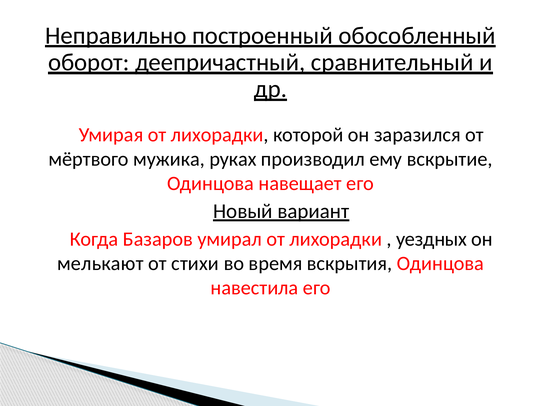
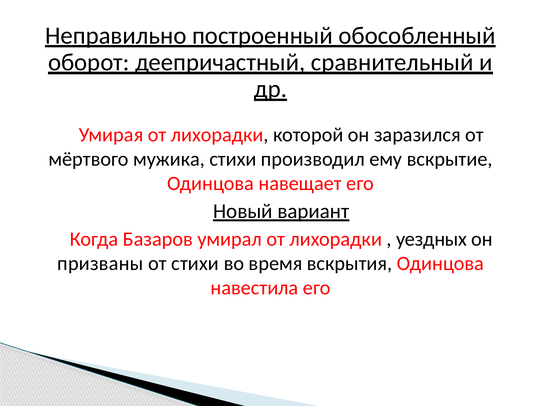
мужика руках: руках -> стихи
мелькают: мелькают -> призваны
